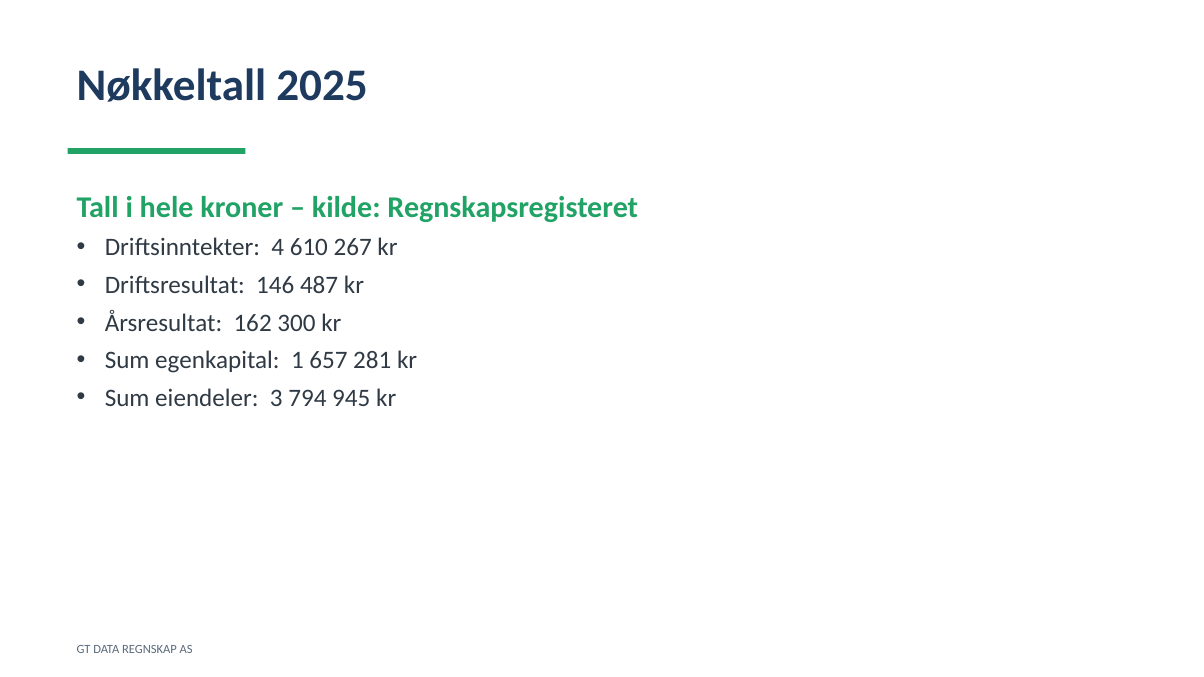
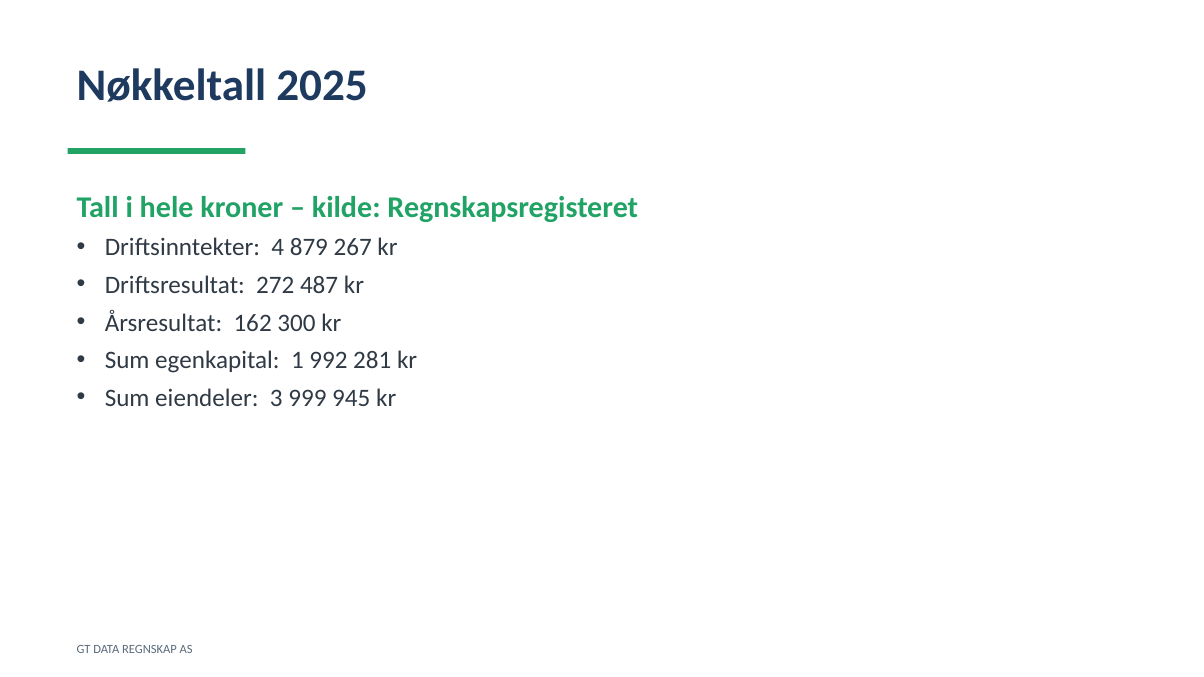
610: 610 -> 879
146: 146 -> 272
657: 657 -> 992
794: 794 -> 999
